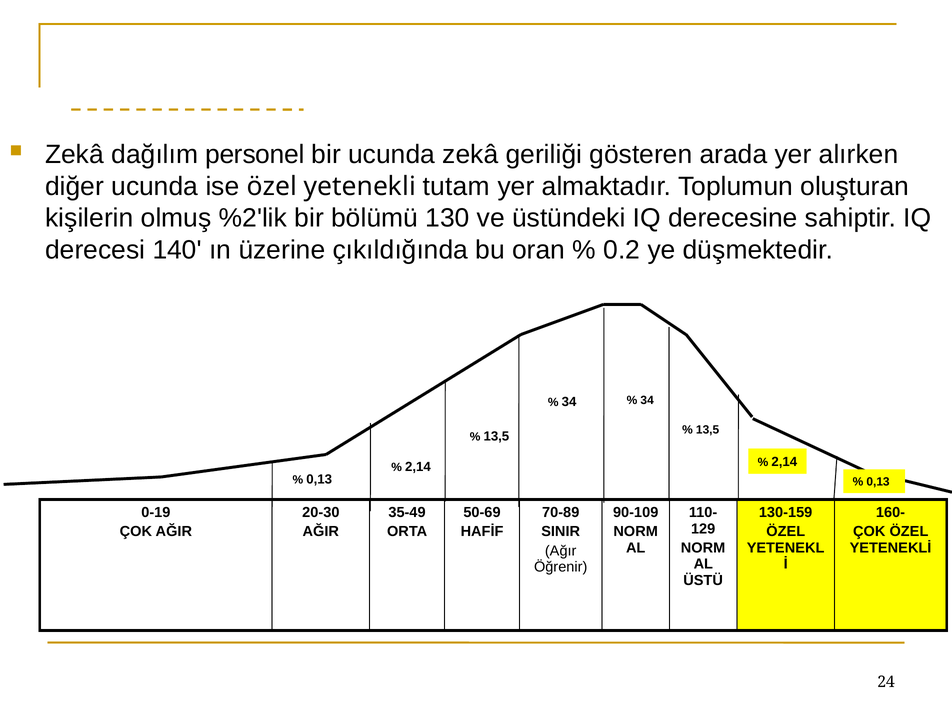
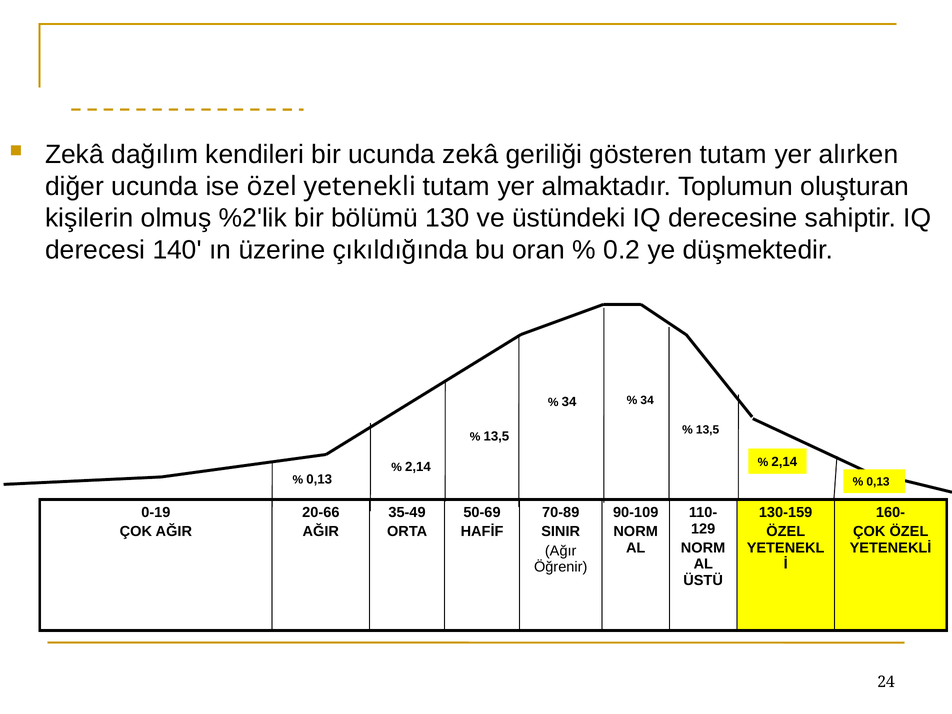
personel: personel -> kendileri
gösteren arada: arada -> tutam
20-30: 20-30 -> 20-66
